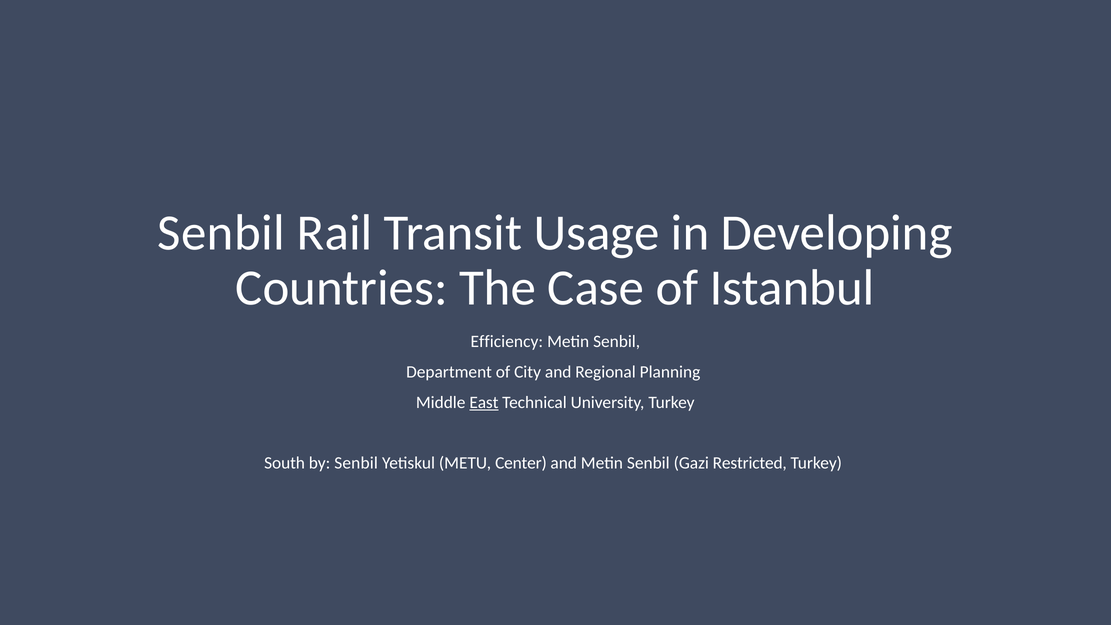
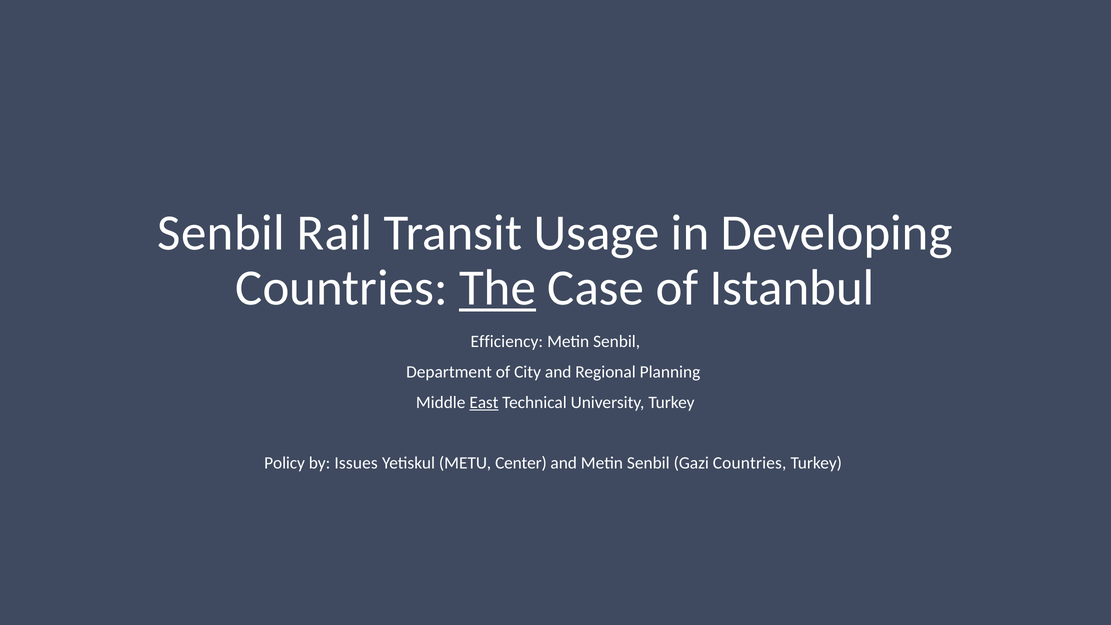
The underline: none -> present
South: South -> Policy
by Senbil: Senbil -> Issues
Gazi Restricted: Restricted -> Countries
